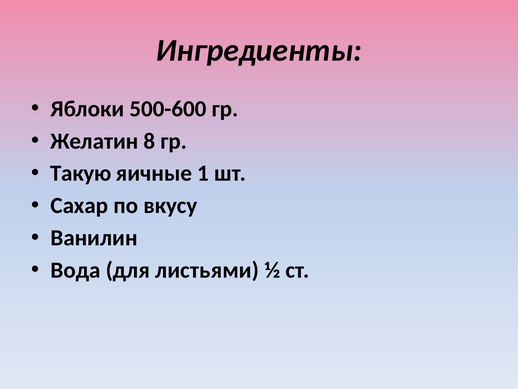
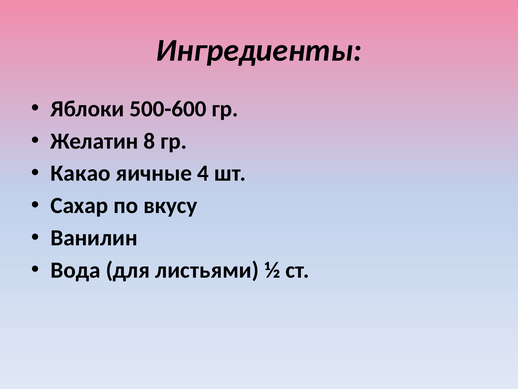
Такую: Такую -> Какао
1: 1 -> 4
